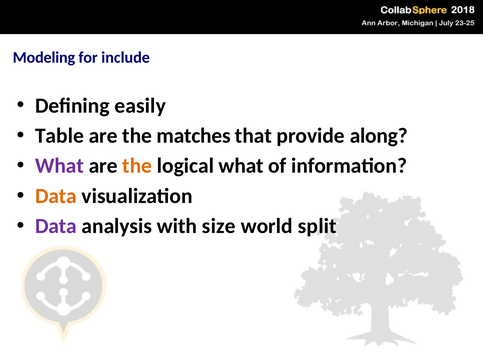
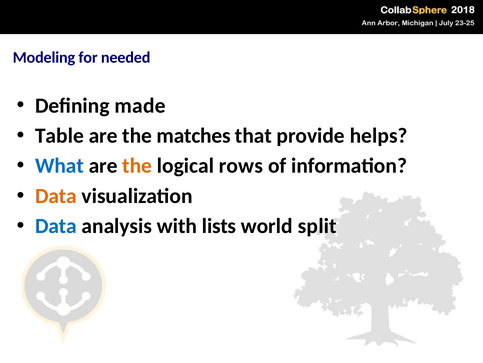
include: include -> needed
easily: easily -> made
along: along -> helps
What at (59, 166) colour: purple -> blue
logical what: what -> rows
Data at (56, 226) colour: purple -> blue
size: size -> lists
